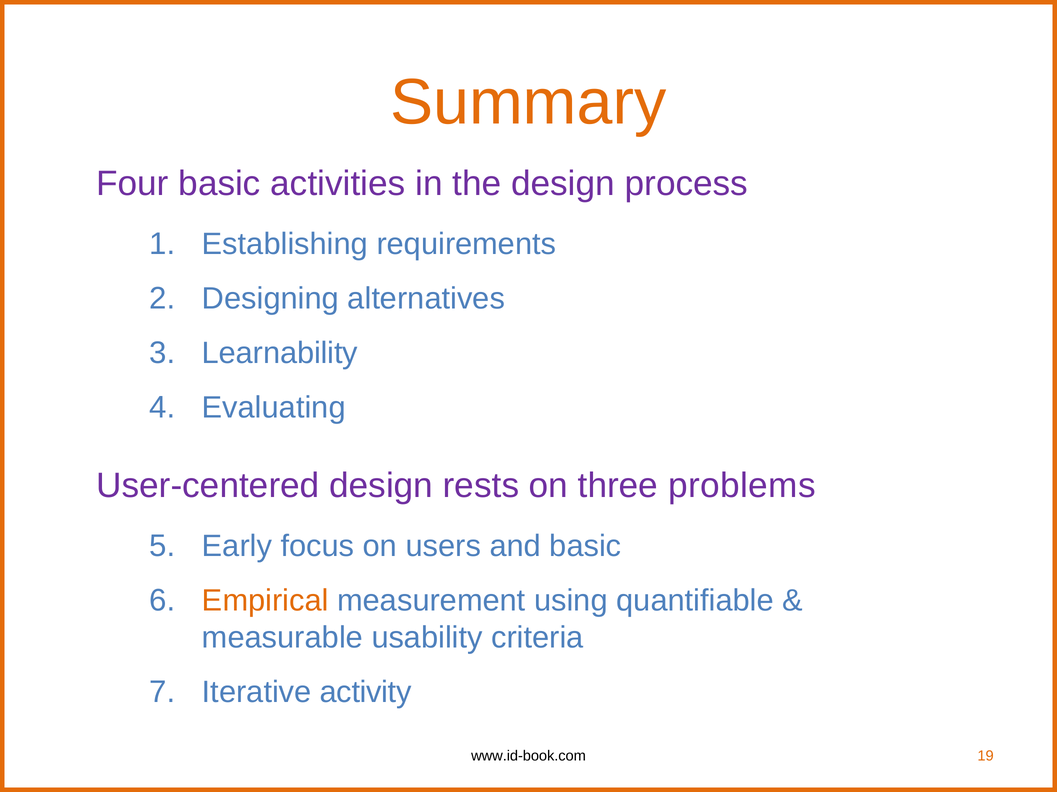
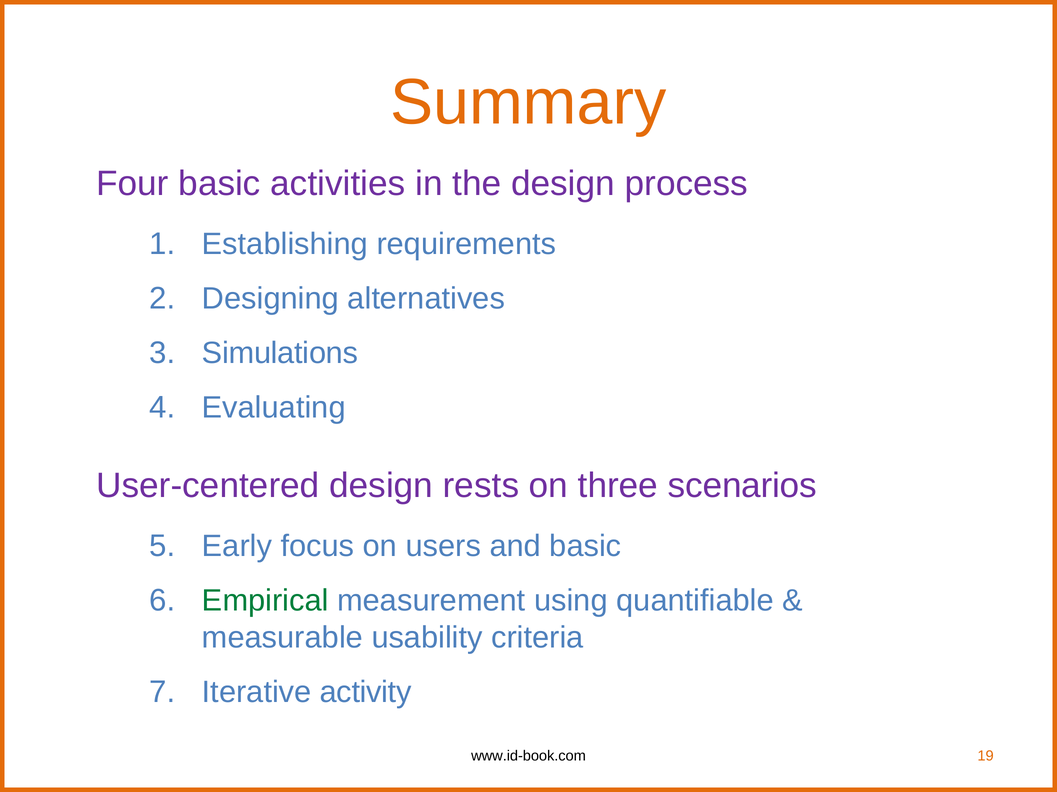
Learnability: Learnability -> Simulations
problems: problems -> scenarios
Empirical colour: orange -> green
